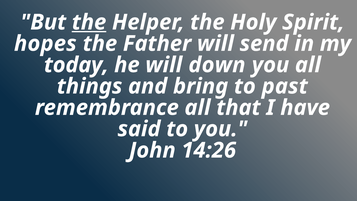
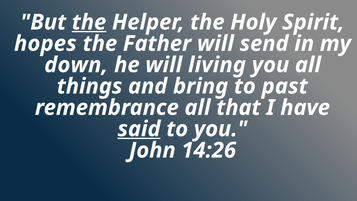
today: today -> down
down: down -> living
said underline: none -> present
